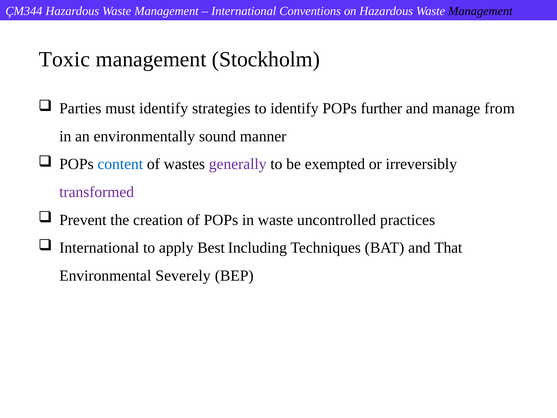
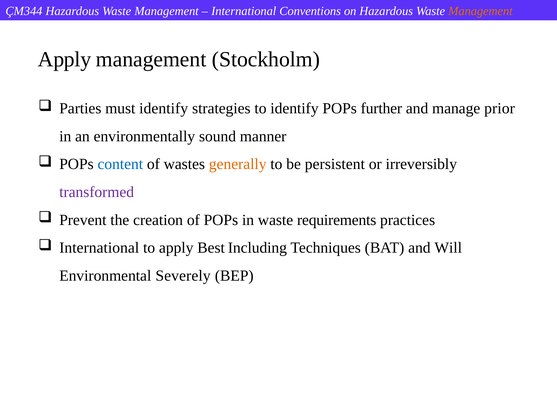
Management at (480, 11) colour: black -> orange
Toxic at (64, 59): Toxic -> Apply
from: from -> prior
generally colour: purple -> orange
exempted: exempted -> persistent
uncontrolled: uncontrolled -> requirements
That: That -> Will
